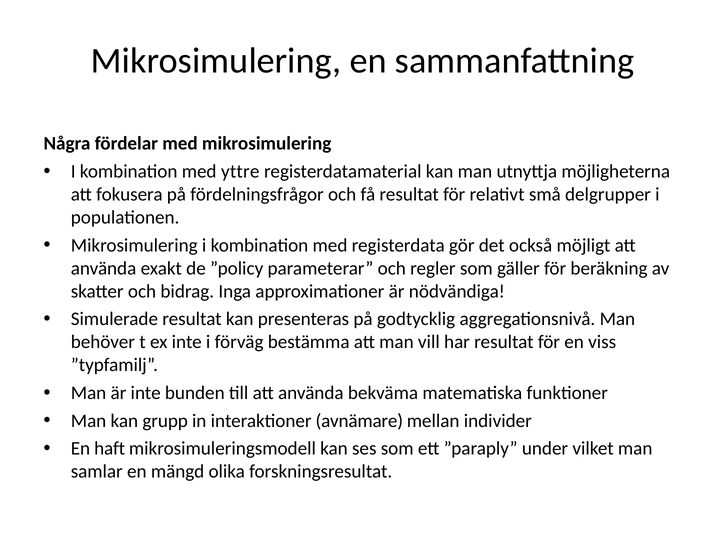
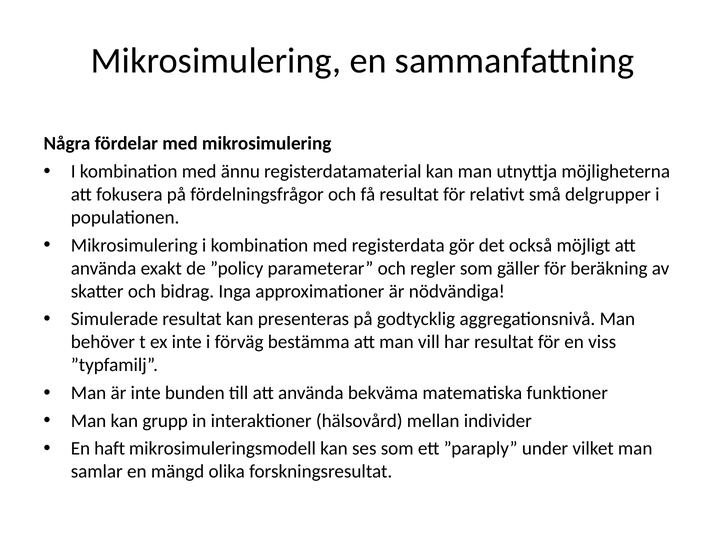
yttre: yttre -> ännu
avnämare: avnämare -> hälsovård
